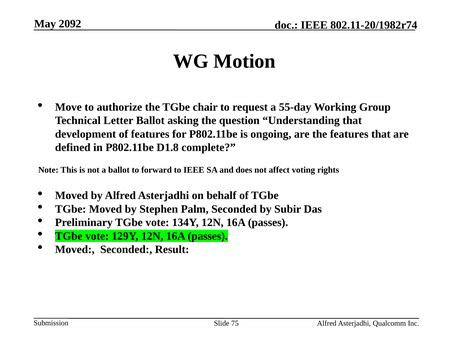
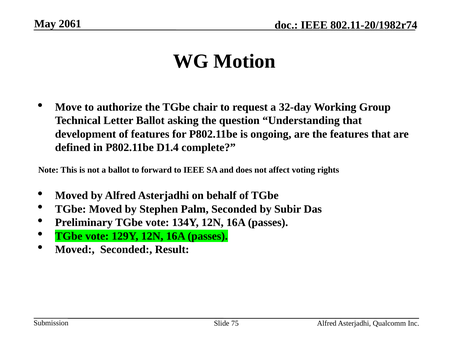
2092: 2092 -> 2061
55-day: 55-day -> 32-day
D1.8: D1.8 -> D1.4
